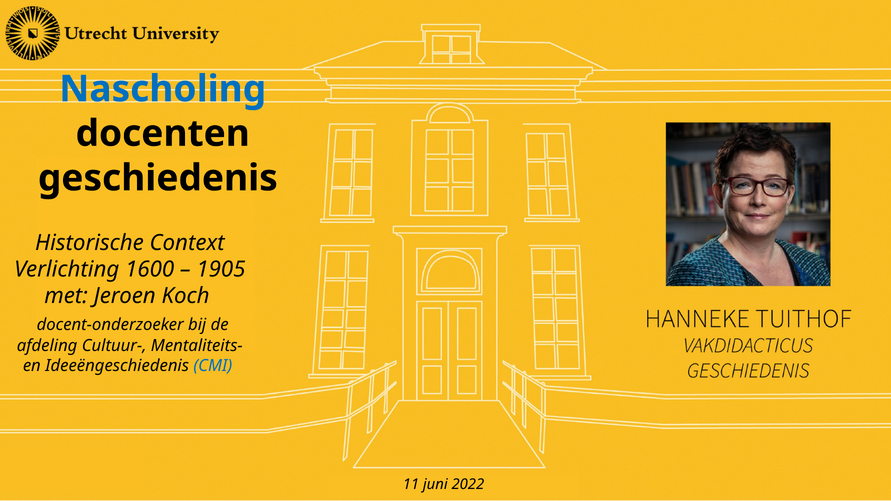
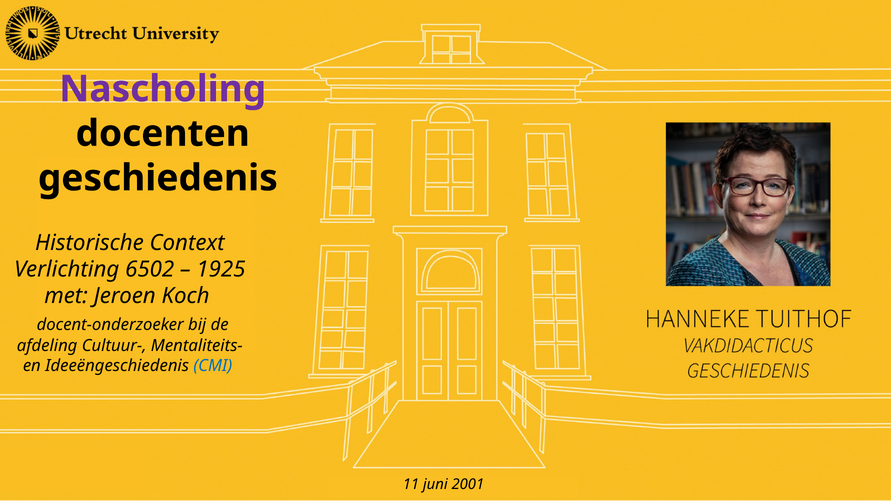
Nascholing colour: blue -> purple
1600: 1600 -> 6502
1905: 1905 -> 1925
2022: 2022 -> 2001
